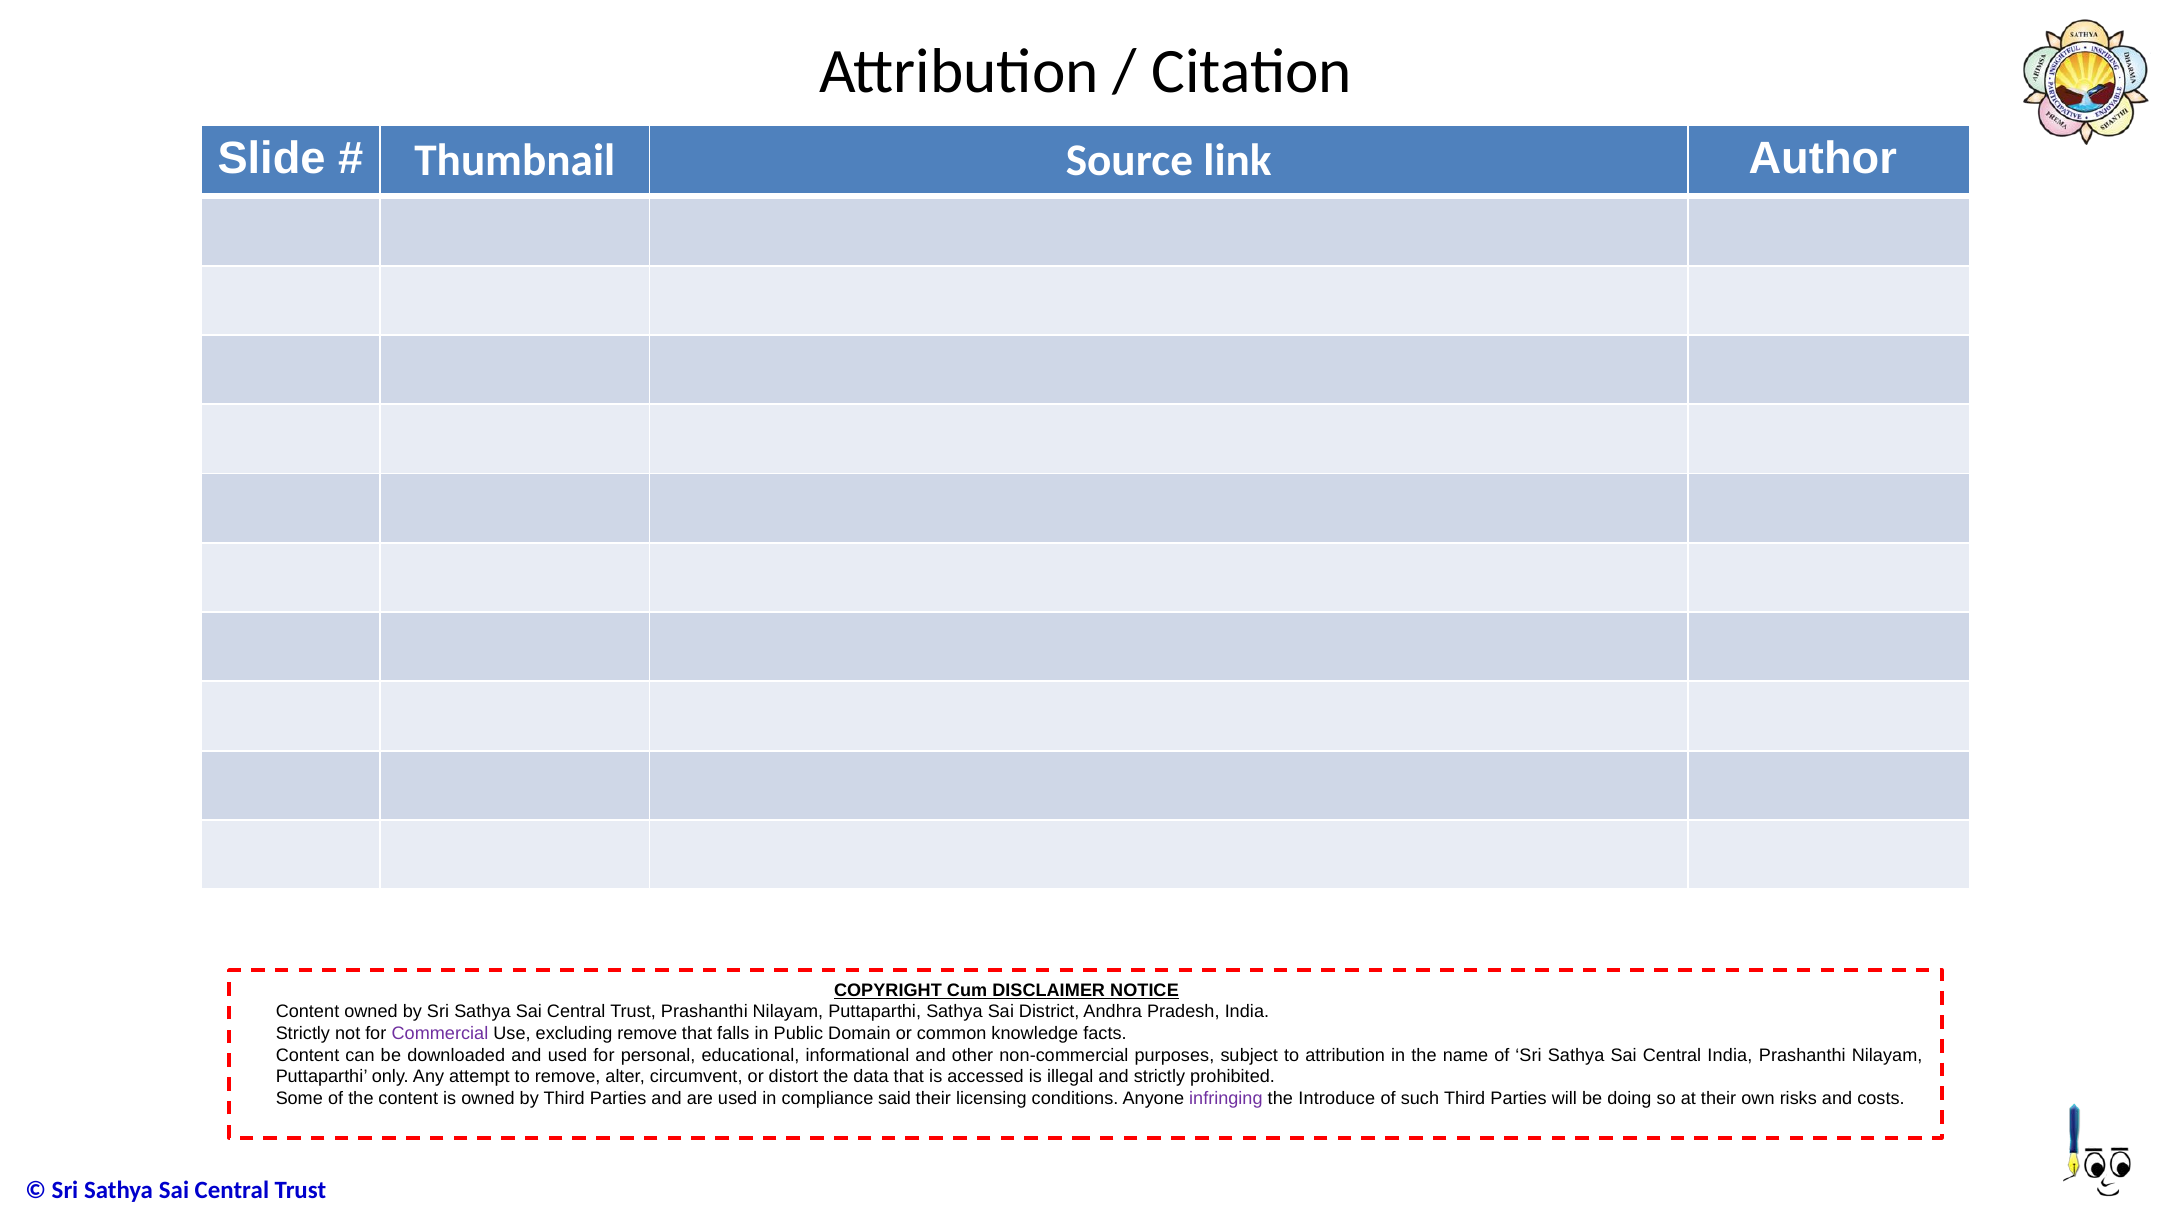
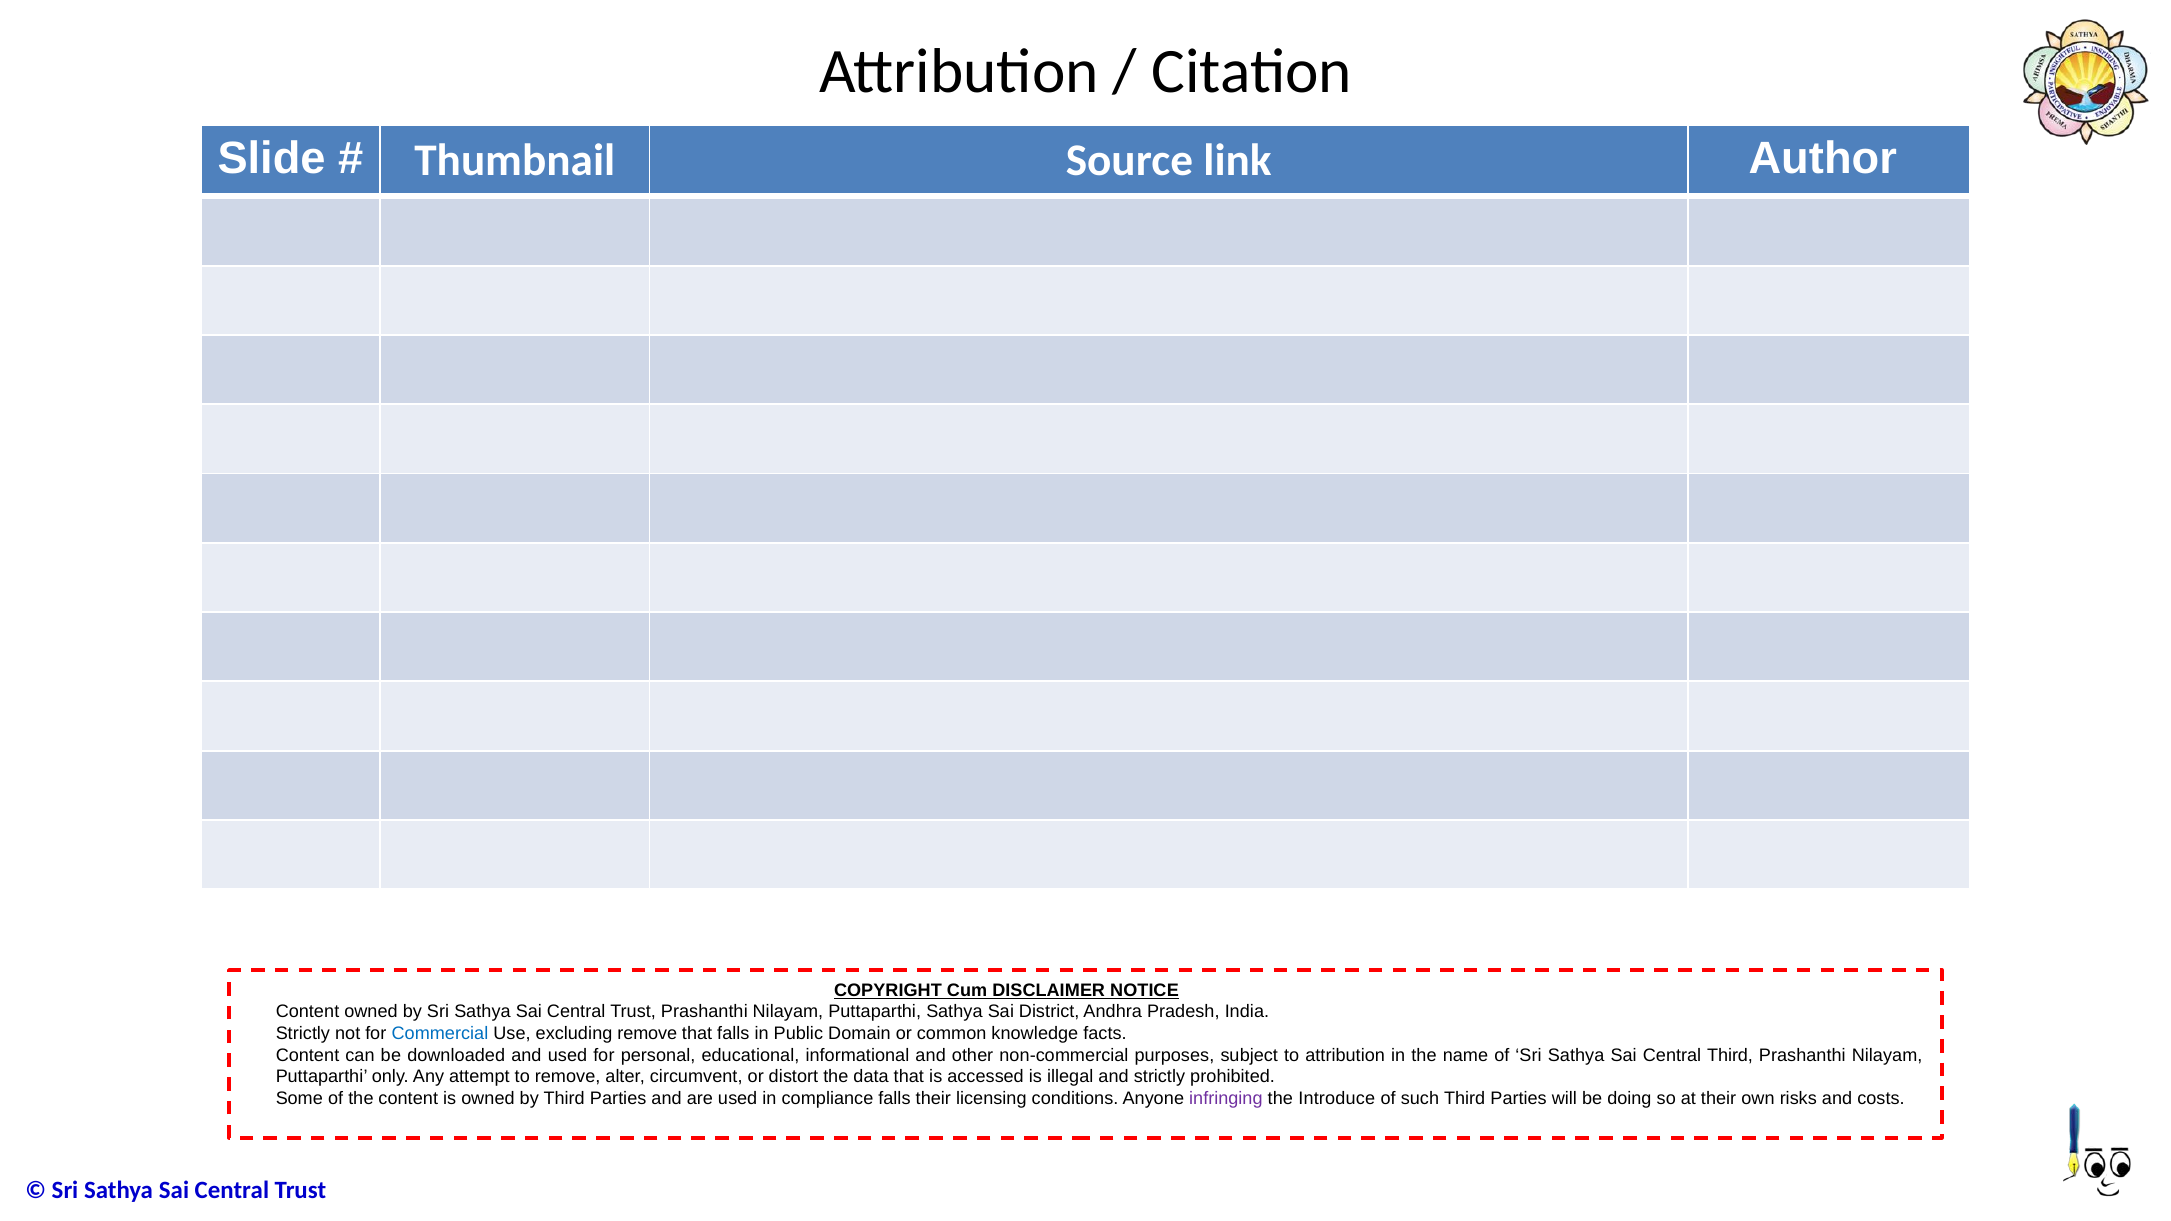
Commercial colour: purple -> blue
Central India: India -> Third
compliance said: said -> falls
